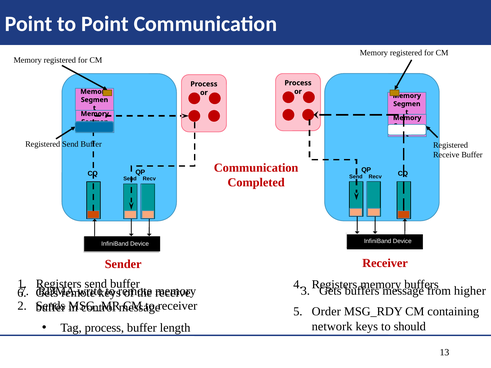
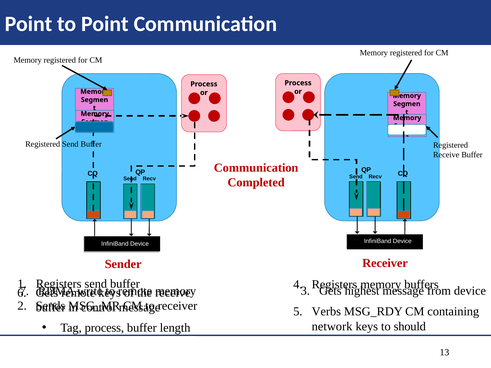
buffers at (362, 291): buffers -> highest
from higher: higher -> device
Order: Order -> Verbs
